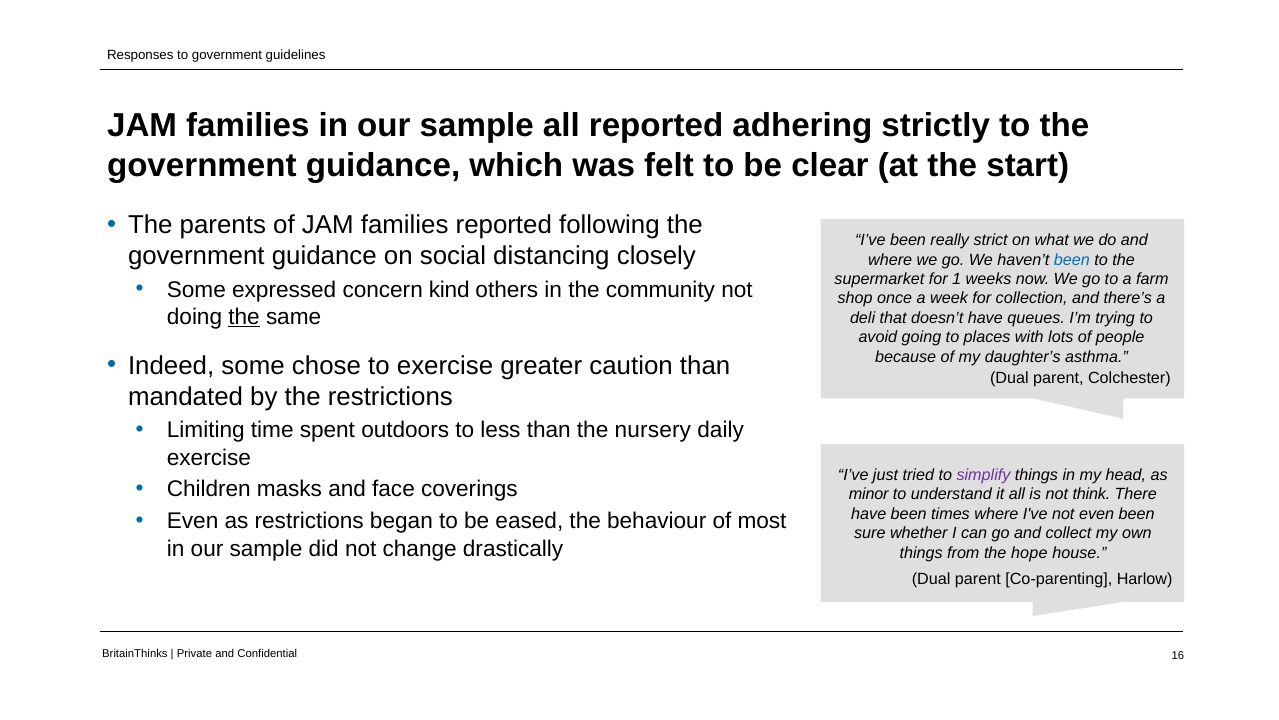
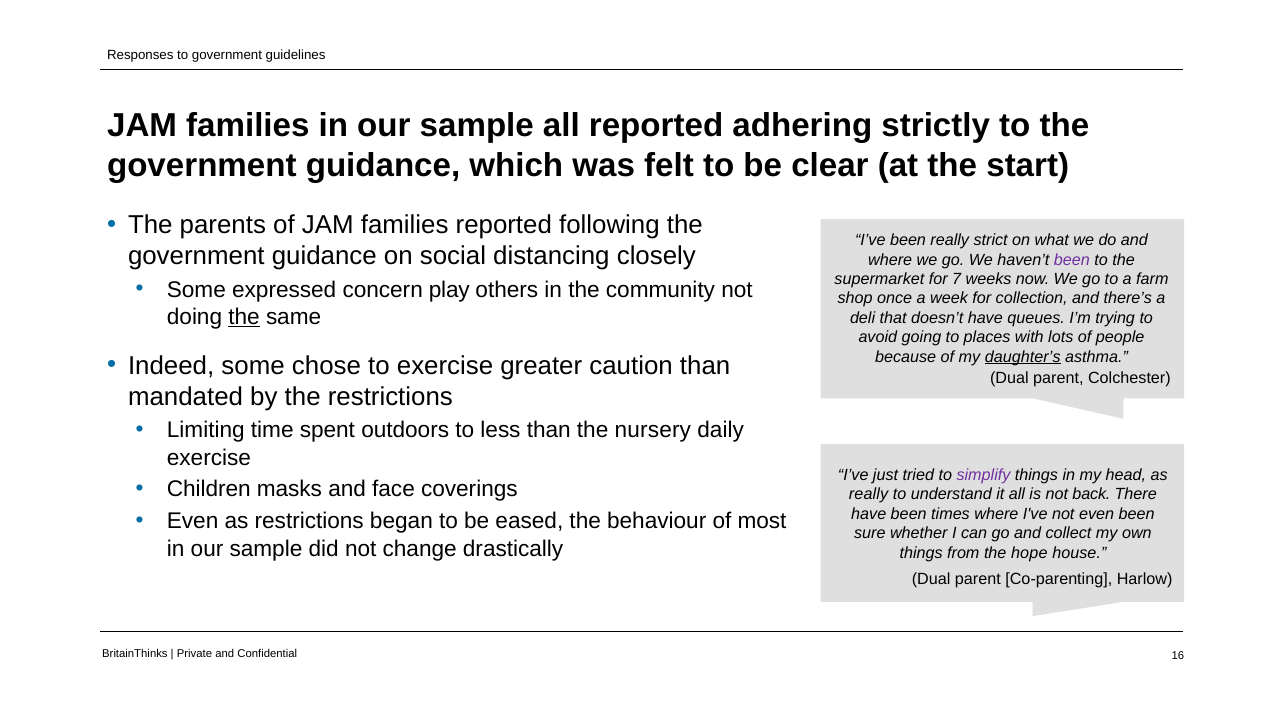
been at (1072, 260) colour: blue -> purple
1: 1 -> 7
kind: kind -> play
daughter’s underline: none -> present
minor at (869, 494): minor -> really
think: think -> back
